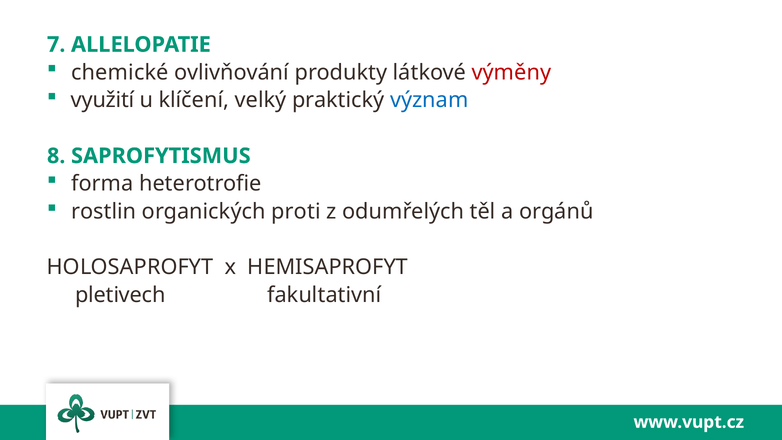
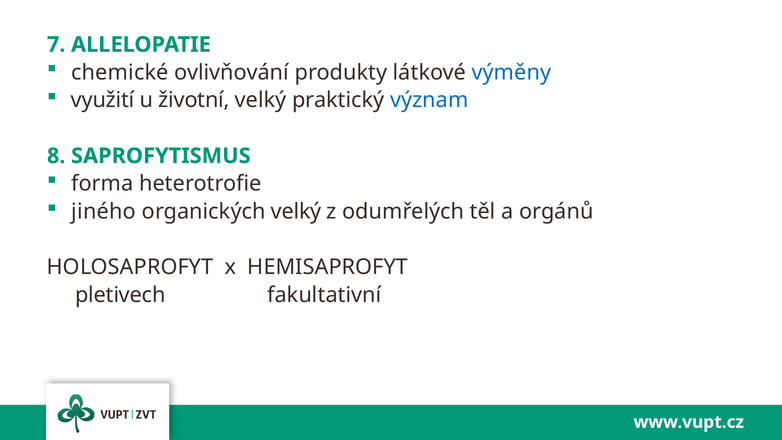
výměny colour: red -> blue
klíčení: klíčení -> životní
rostlin: rostlin -> jiného
organických proti: proti -> velký
